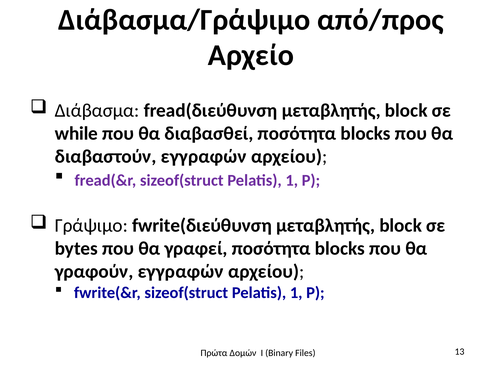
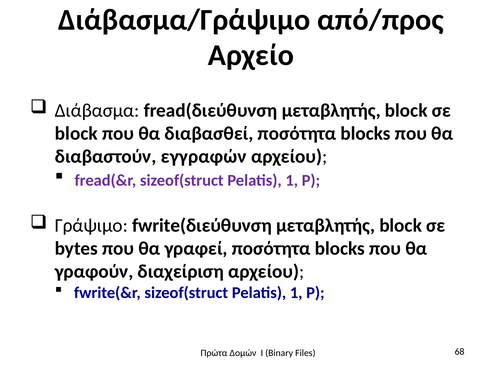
while at (76, 134): while -> block
γραφούν εγγραφών: εγγραφών -> διαχείριση
13: 13 -> 68
